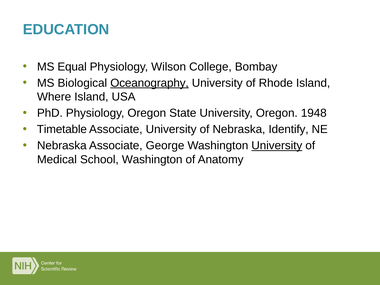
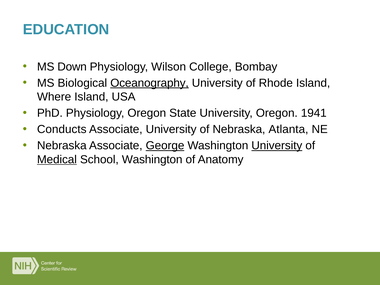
Equal: Equal -> Down
1948: 1948 -> 1941
Timetable: Timetable -> Conducts
Identify: Identify -> Atlanta
George underline: none -> present
Medical underline: none -> present
